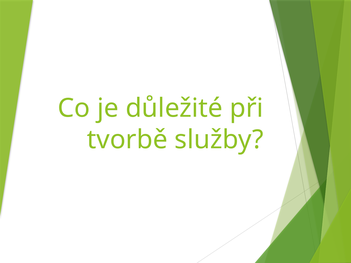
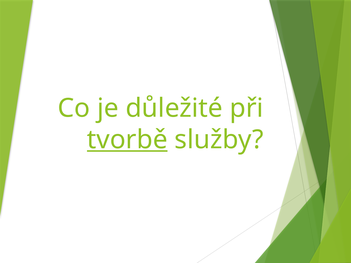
tvorbě underline: none -> present
